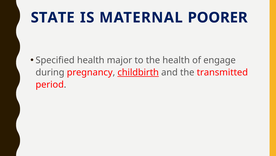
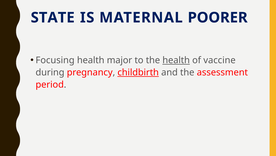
Specified: Specified -> Focusing
health at (176, 60) underline: none -> present
engage: engage -> vaccine
transmitted: transmitted -> assessment
